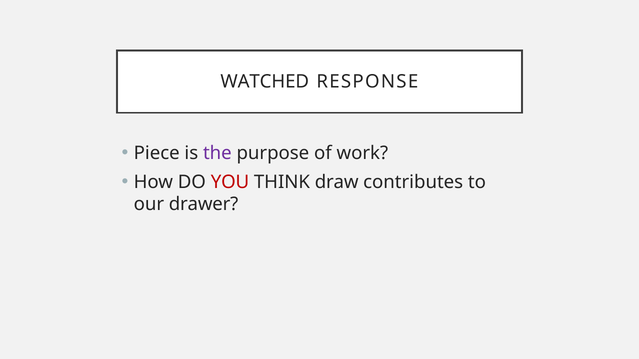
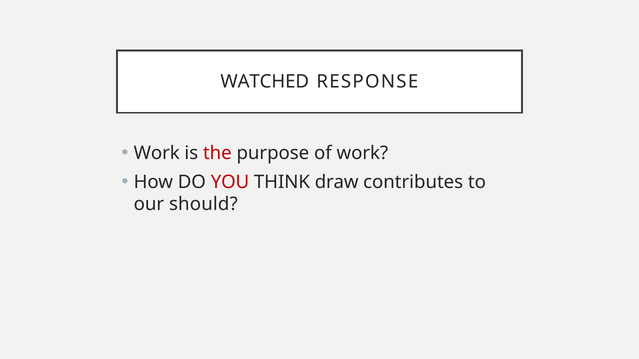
Piece at (157, 153): Piece -> Work
the colour: purple -> red
drawer: drawer -> should
